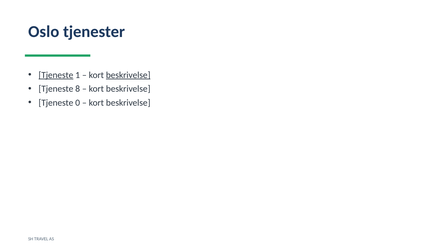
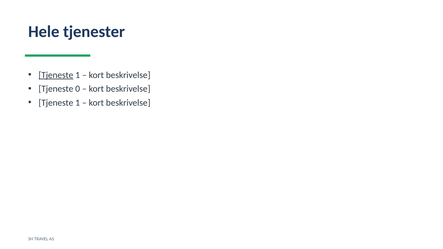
Oslo: Oslo -> Hele
beskrivelse at (128, 75) underline: present -> none
8: 8 -> 0
0 at (78, 103): 0 -> 1
